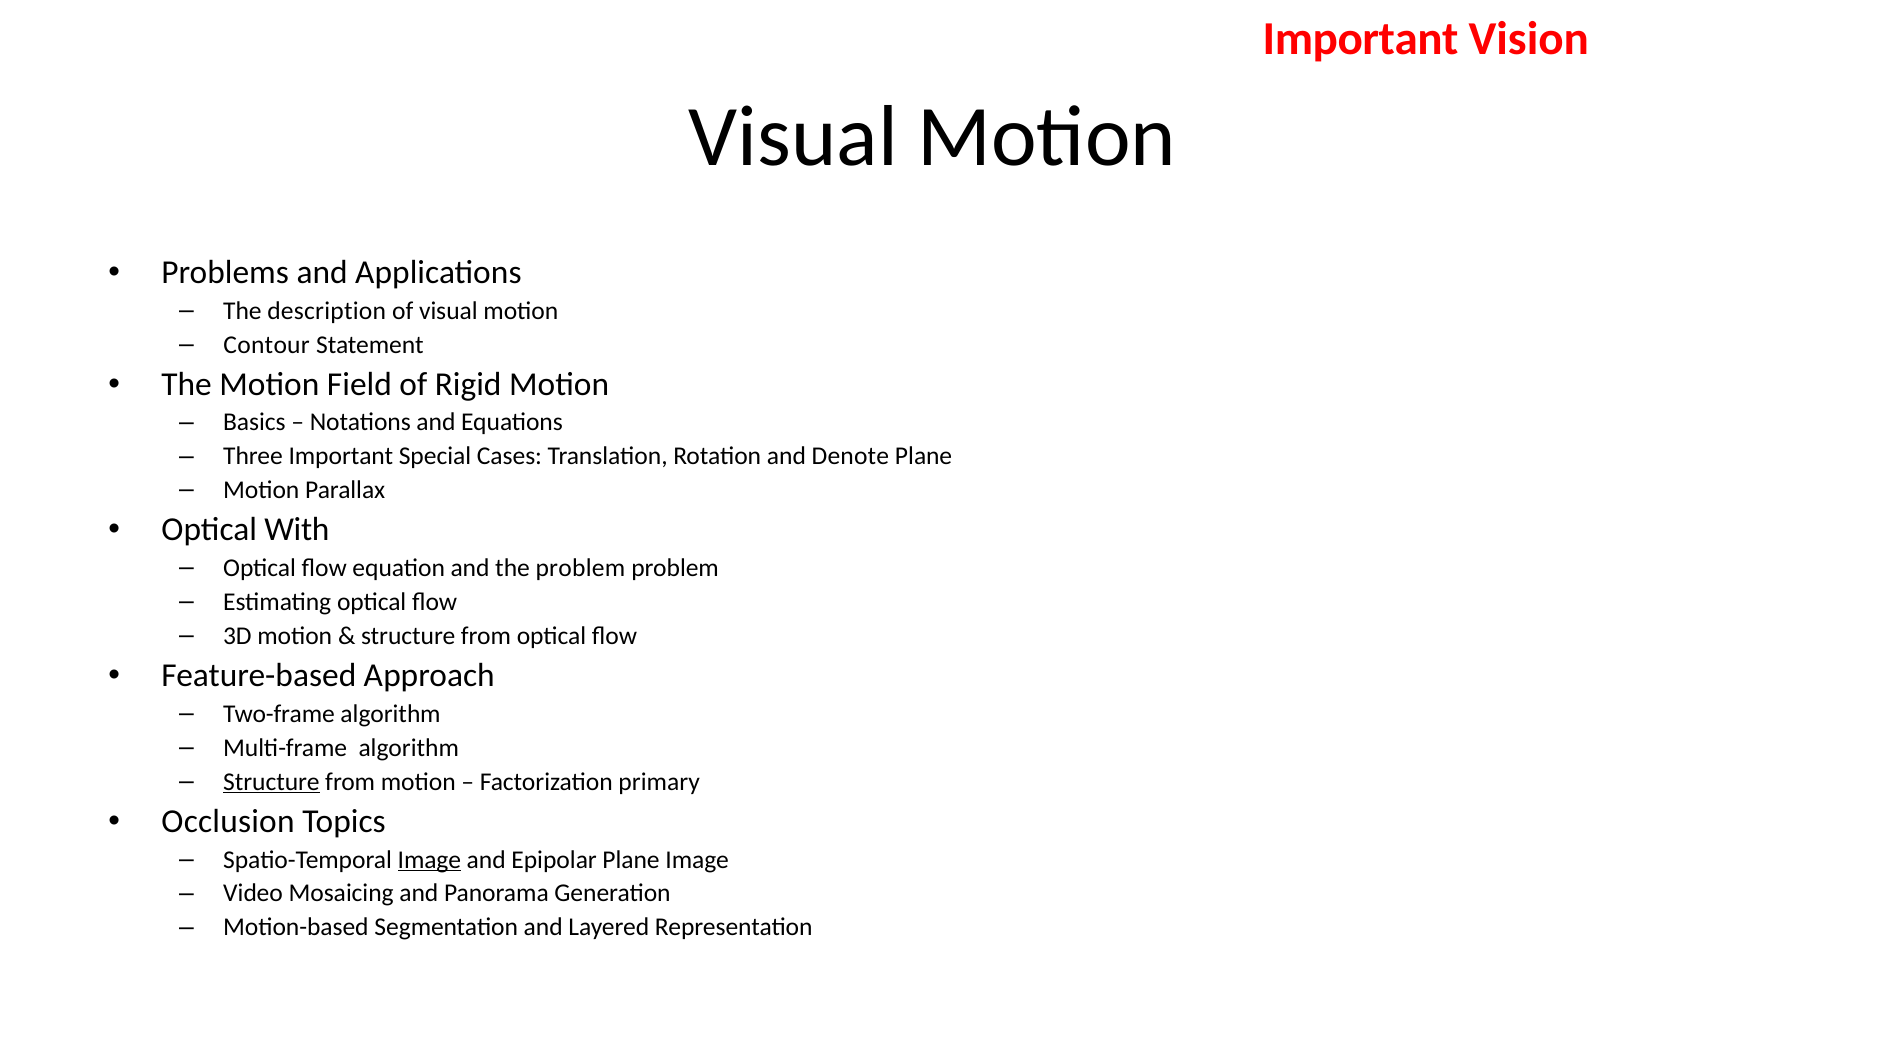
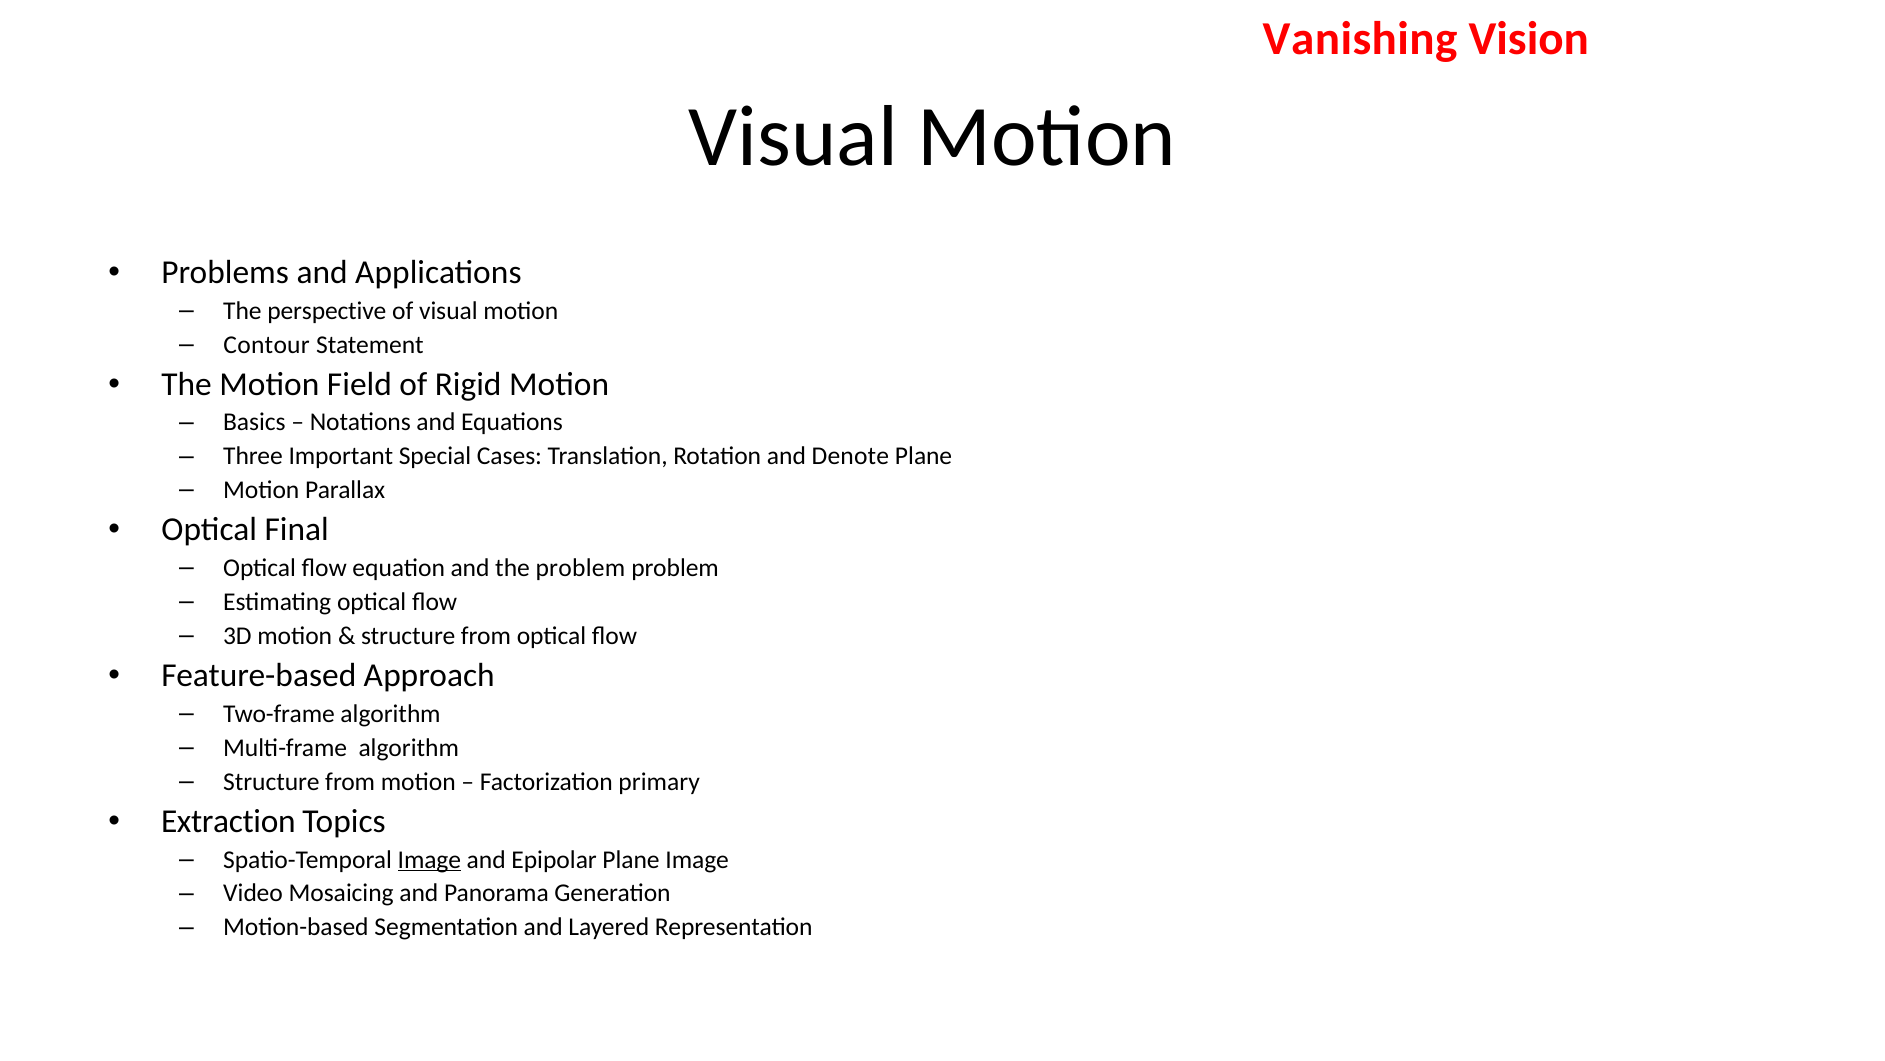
Important at (1361, 38): Important -> Vanishing
description: description -> perspective
With: With -> Final
Structure at (271, 781) underline: present -> none
Occlusion: Occlusion -> Extraction
